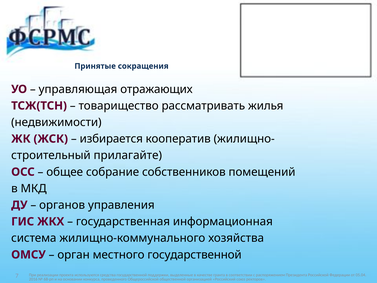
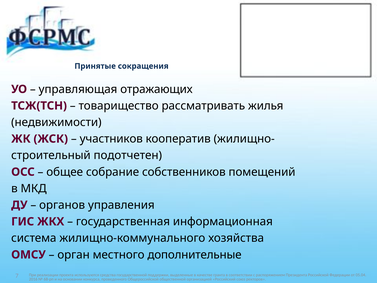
избирается: избирается -> участников
прилагайте: прилагайте -> подотчетен
местного государственной: государственной -> дополнительные
